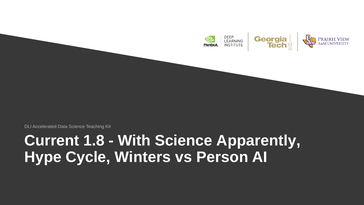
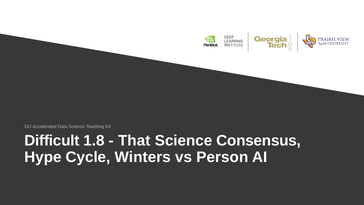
Current: Current -> Difficult
With: With -> That
Apparently: Apparently -> Consensus
